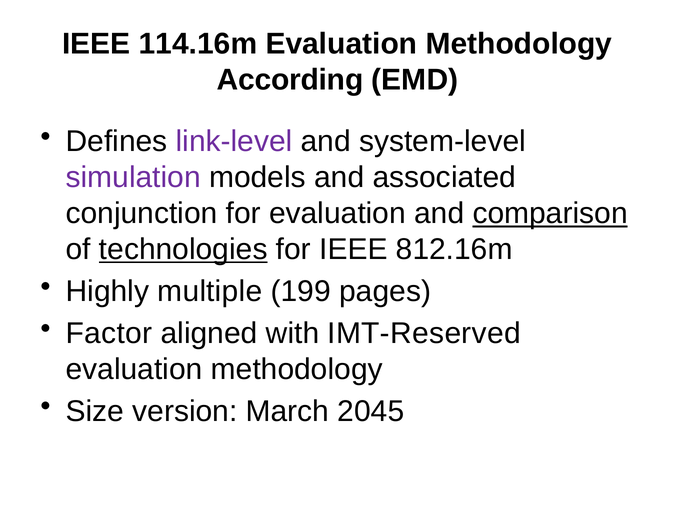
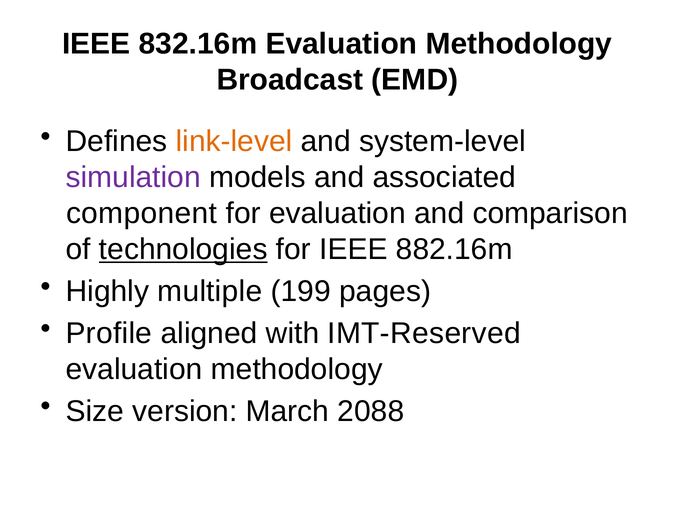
114.16m: 114.16m -> 832.16m
According: According -> Broadcast
link-level colour: purple -> orange
conjunction: conjunction -> component
comparison underline: present -> none
812.16m: 812.16m -> 882.16m
Factor: Factor -> Profile
2045: 2045 -> 2088
